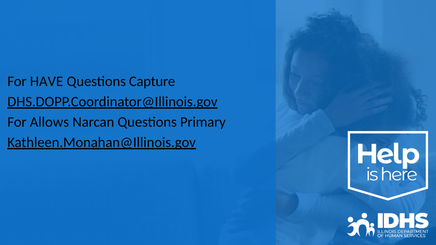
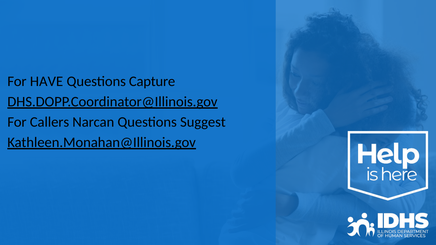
Allows: Allows -> Callers
Primary: Primary -> Suggest
